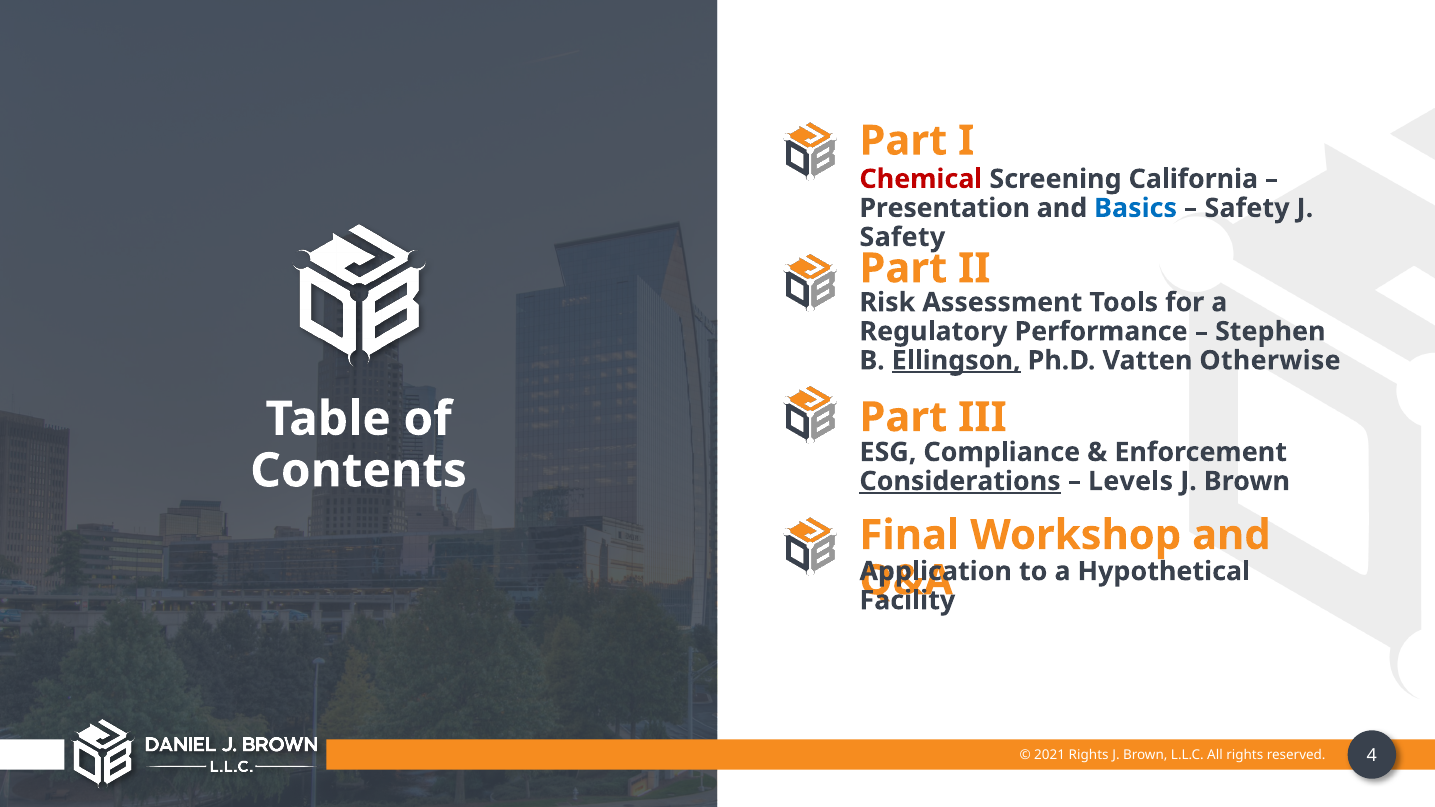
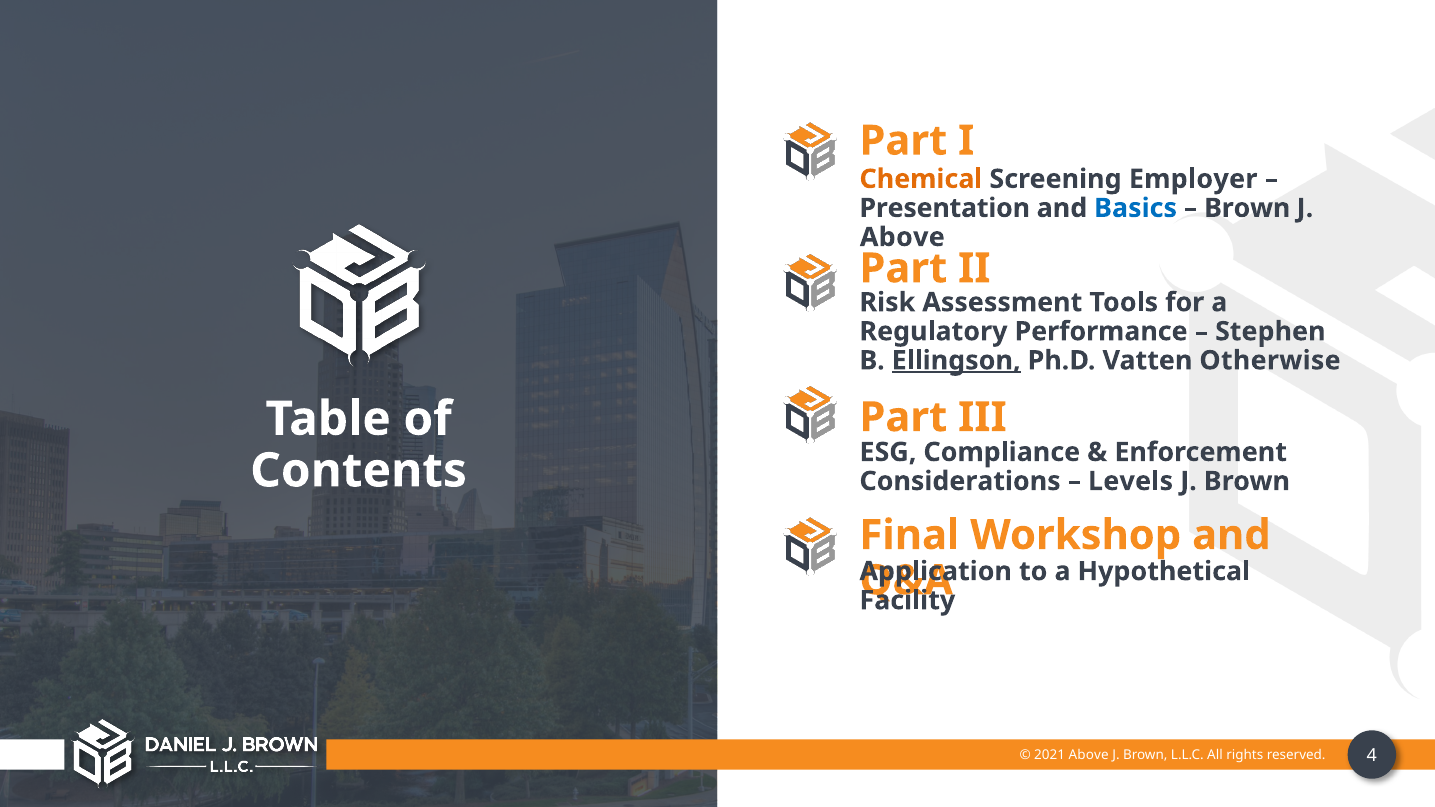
Chemical colour: red -> orange
California: California -> Employer
Safety at (1247, 208): Safety -> Brown
Safety at (902, 237): Safety -> Above
Considerations underline: present -> none
Rights at (1089, 755): Rights -> Above
